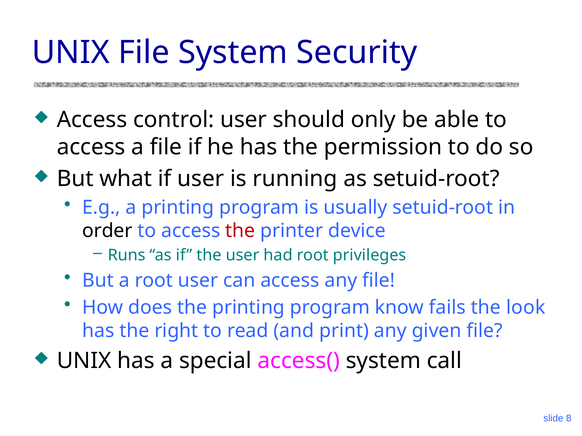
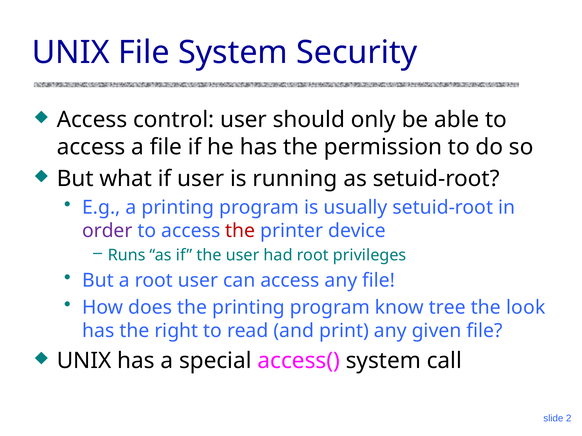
order colour: black -> purple
fails: fails -> tree
8: 8 -> 2
